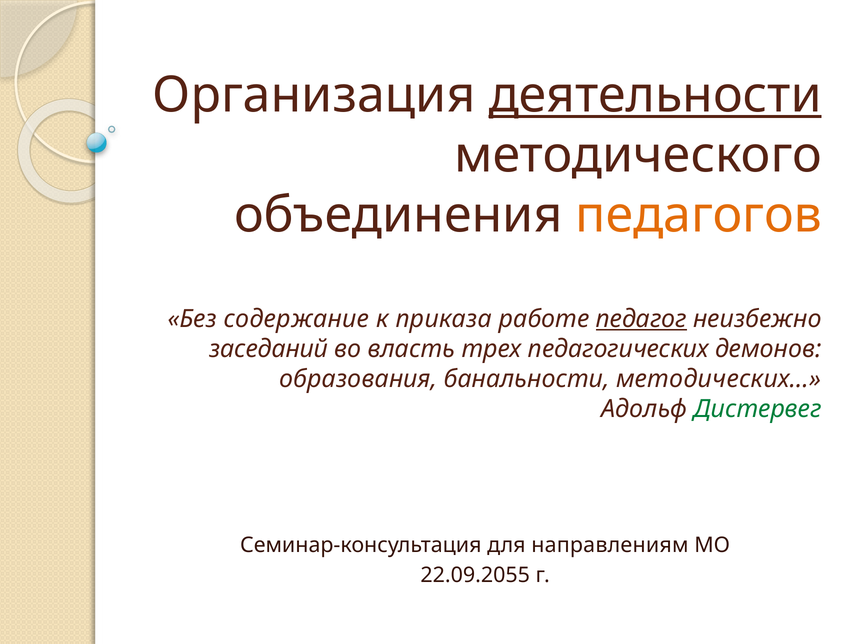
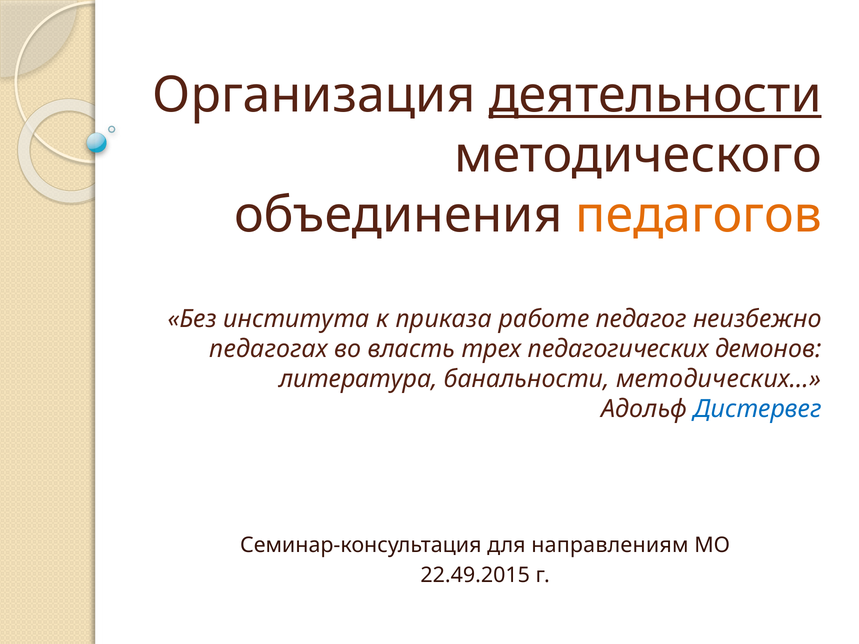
содержание: содержание -> института
педагог underline: present -> none
заседаний: заседаний -> педагогах
образования: образования -> литература
Дистервег colour: green -> blue
22.09.2055: 22.09.2055 -> 22.49.2015
